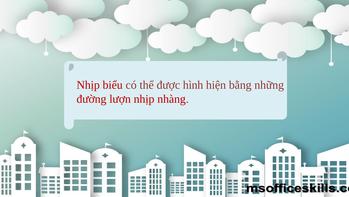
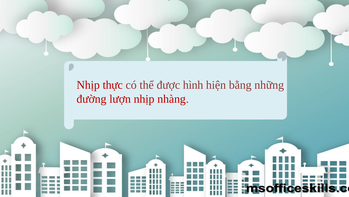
biểu: biểu -> thực
